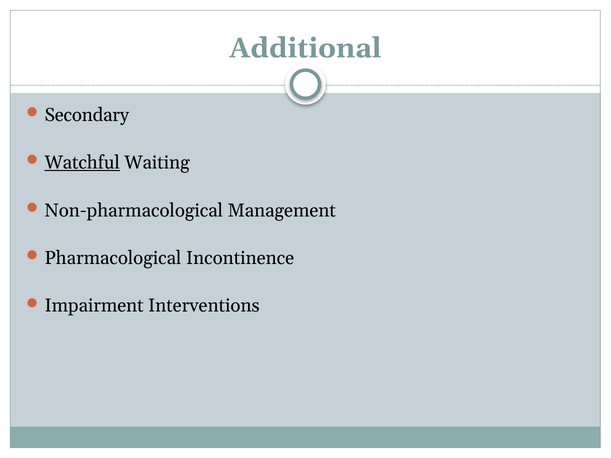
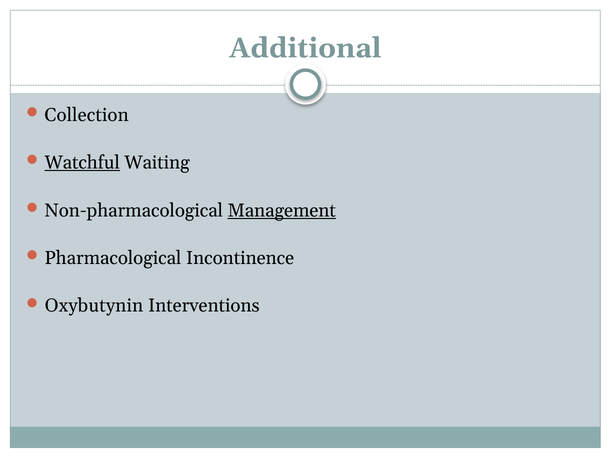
Secondary: Secondary -> Collection
Management underline: none -> present
Impairment: Impairment -> Oxybutynin
